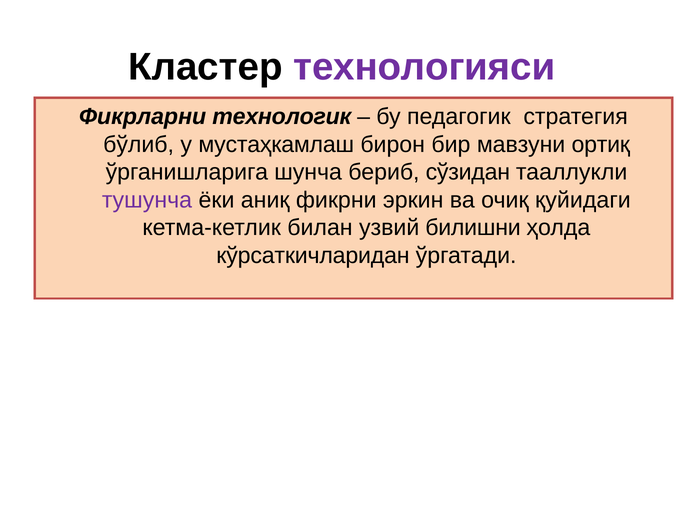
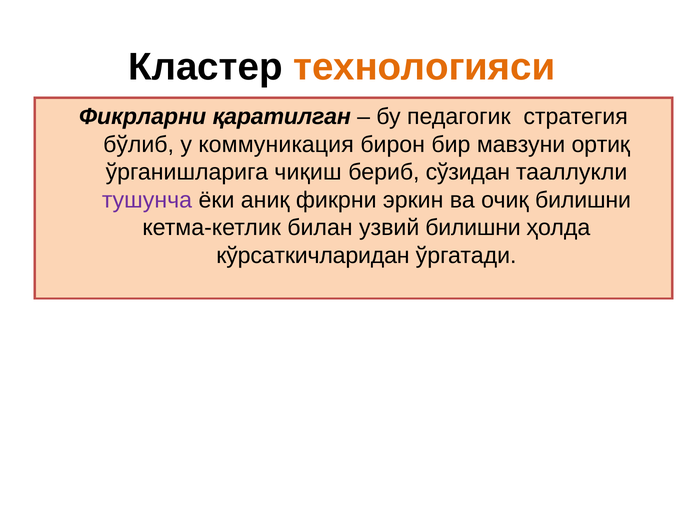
технологияси colour: purple -> orange
технологик: технологик -> қаратилган
мустаҳкамлаш: мустаҳкамлаш -> коммуникация
шунча: шунча -> чиқиш
очиқ қуйидаги: қуйидаги -> билишни
